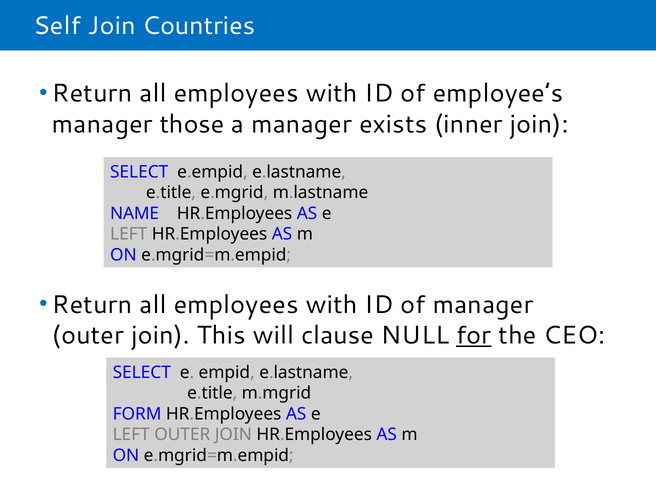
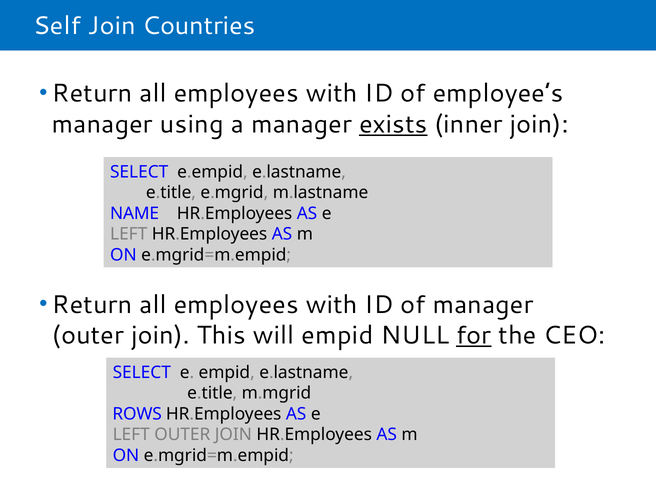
those: those -> using
exists underline: none -> present
will clause: clause -> empid
FORM: FORM -> ROWS
